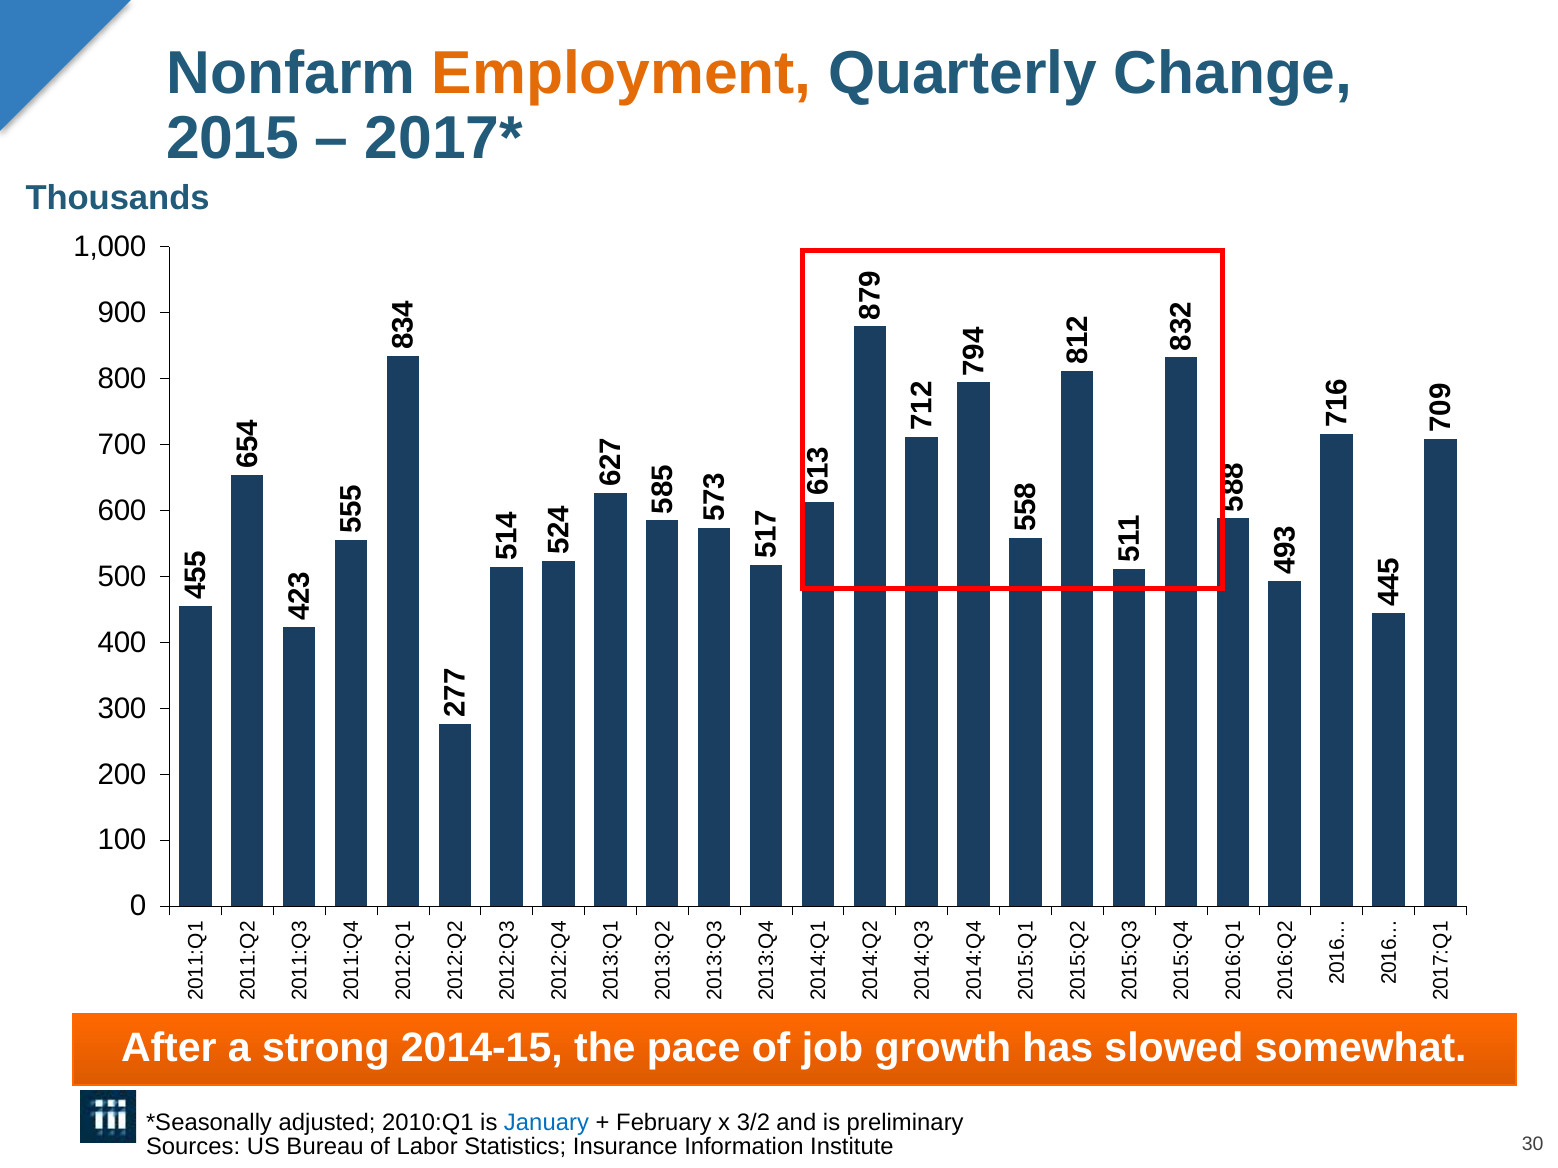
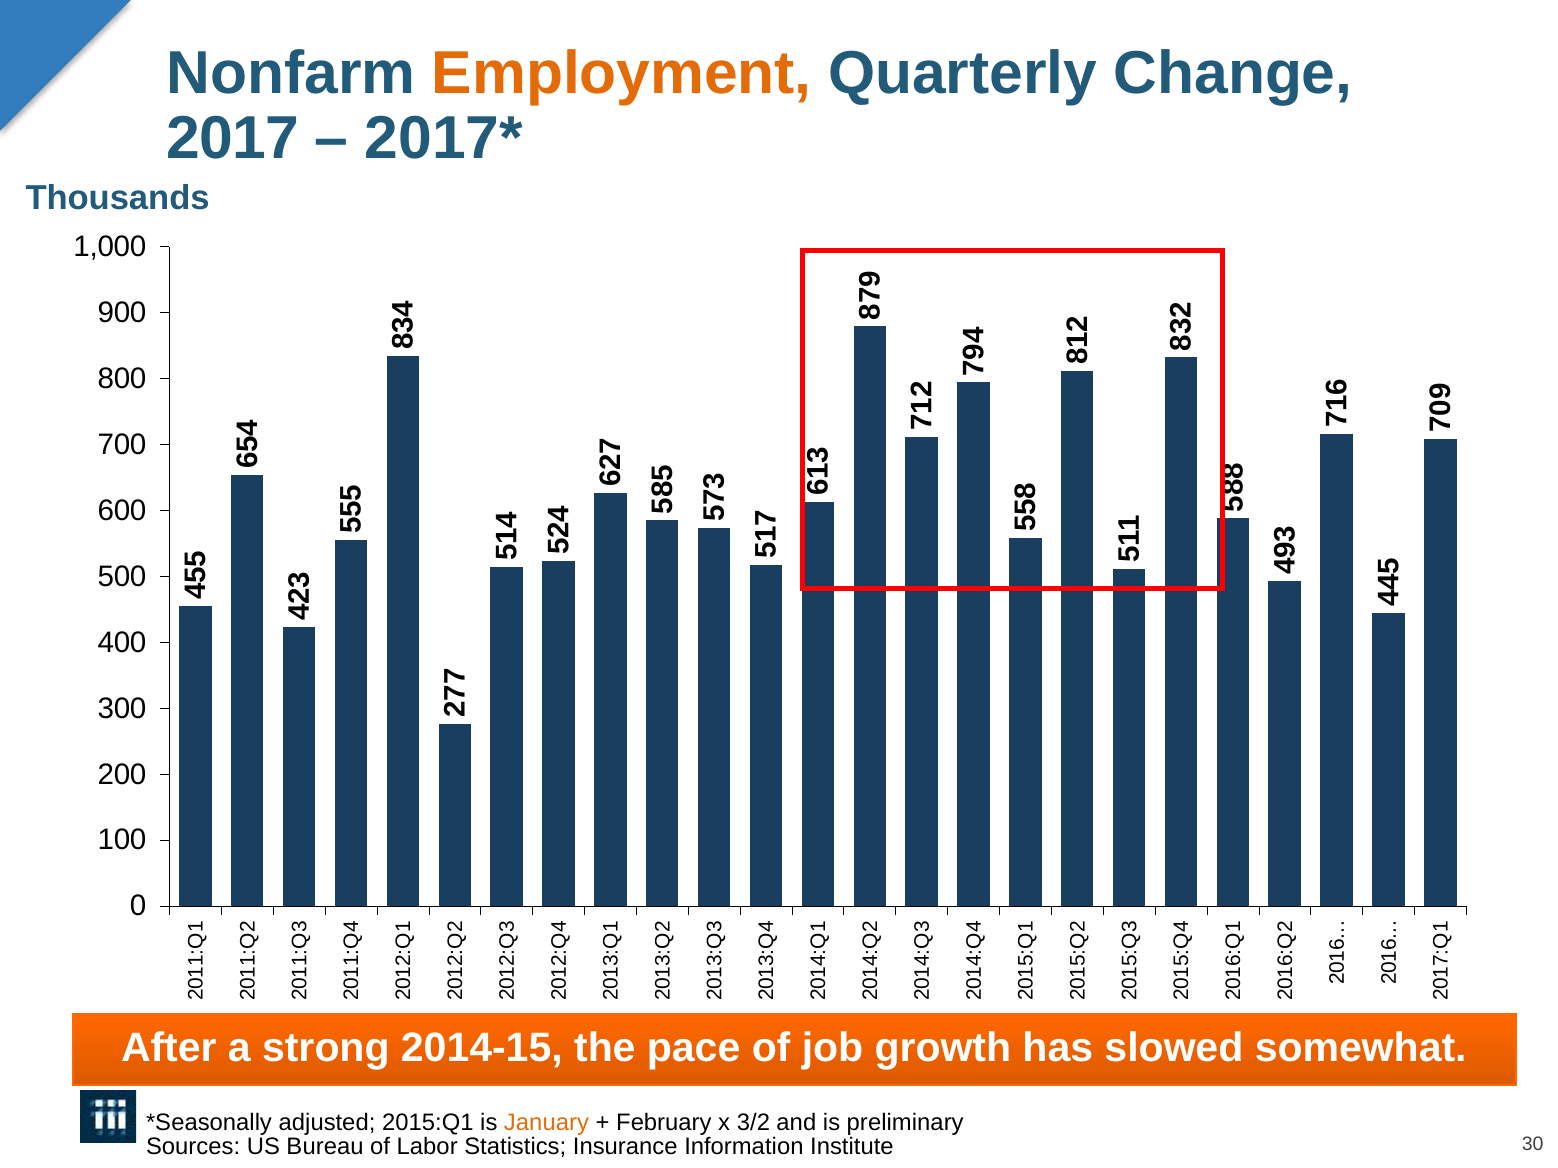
2015: 2015 -> 2017
2010:Q1: 2010:Q1 -> 2015:Q1
January colour: blue -> orange
